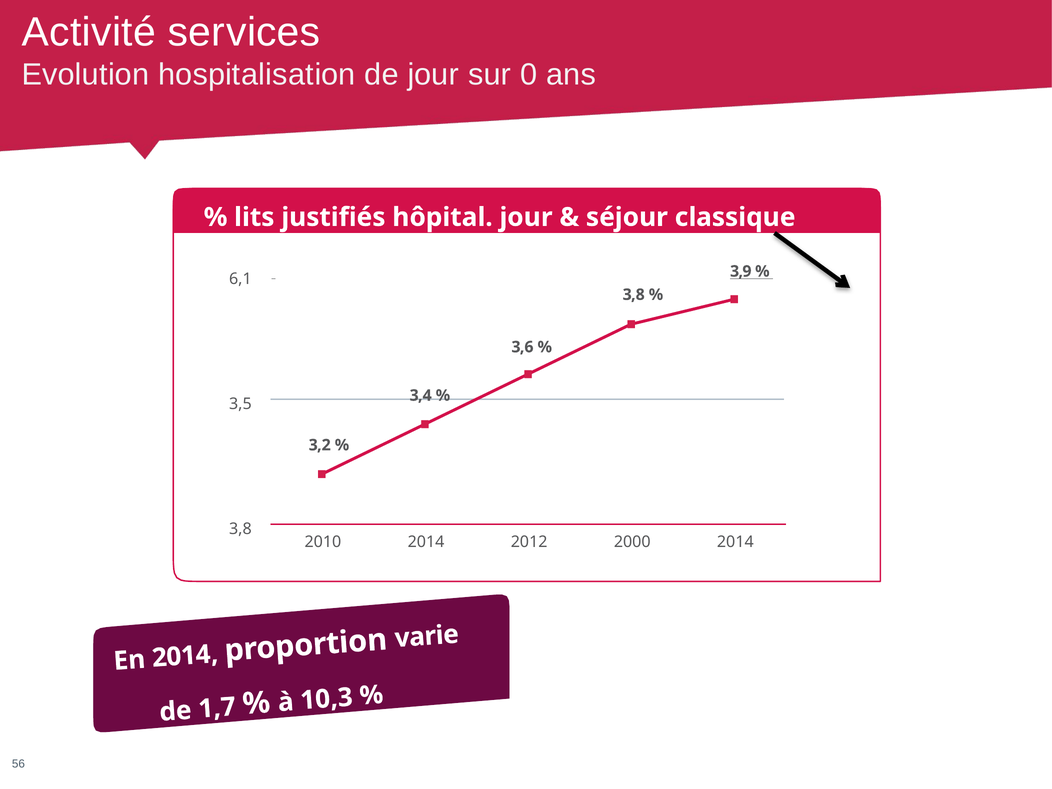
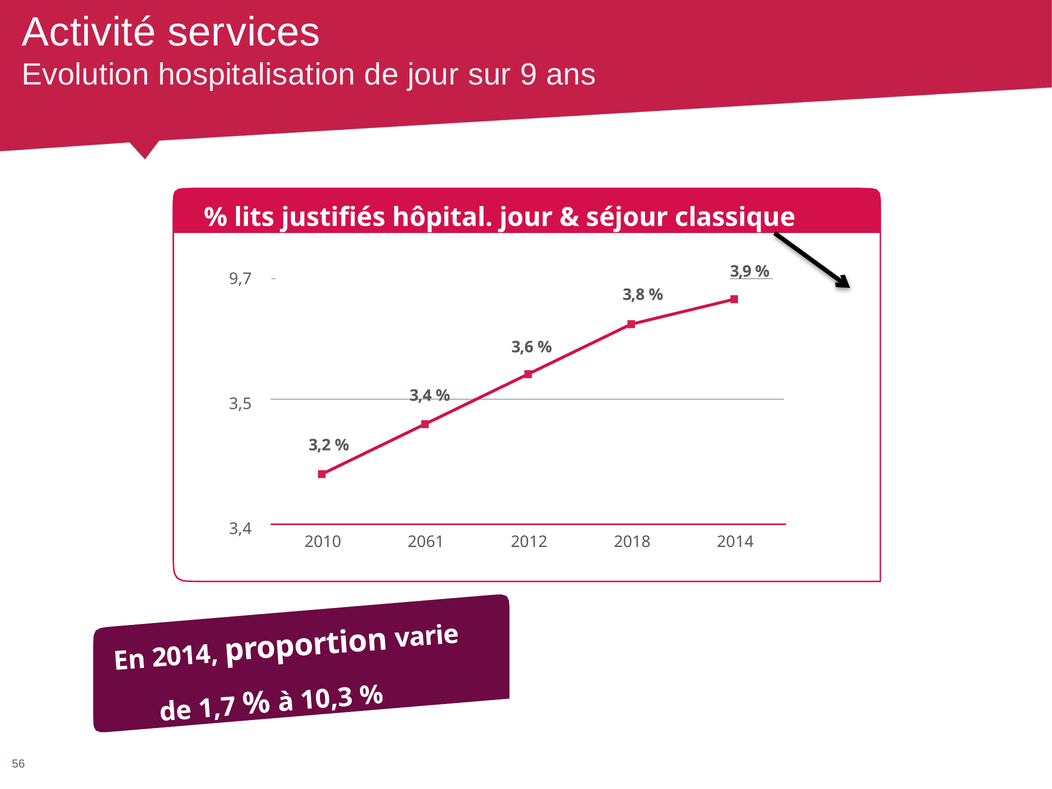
0: 0 -> 9
6,1: 6,1 -> 9,7
3,8 at (240, 529): 3,8 -> 3,4
2014 at (426, 542): 2014 -> 2061
2000: 2000 -> 2018
